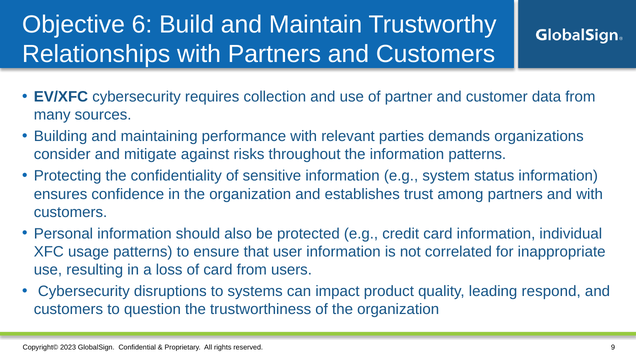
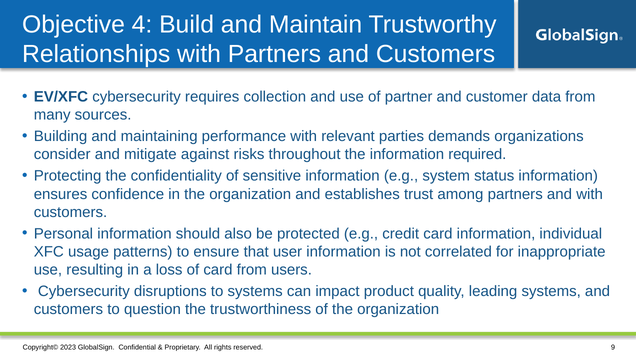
6: 6 -> 4
information patterns: patterns -> required
leading respond: respond -> systems
